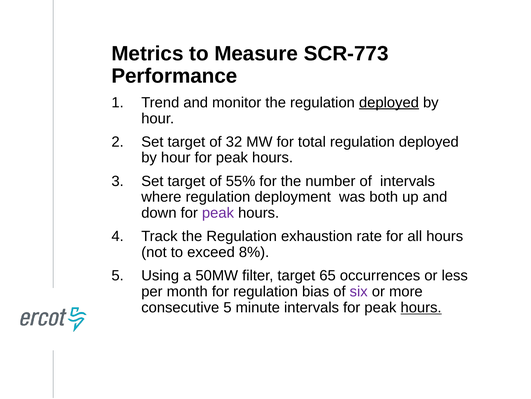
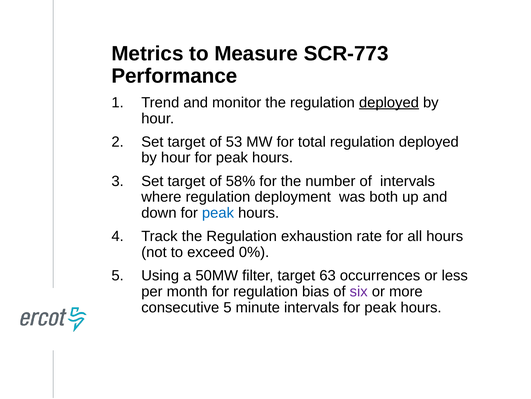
32: 32 -> 53
55%: 55% -> 58%
peak at (218, 213) colour: purple -> blue
8%: 8% -> 0%
65: 65 -> 63
hours at (421, 307) underline: present -> none
